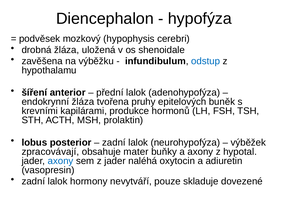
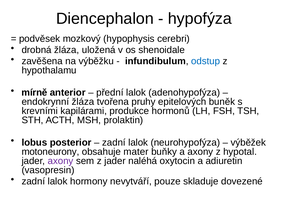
šíření: šíření -> mírně
zpracovávají: zpracovávají -> motoneurony
axony at (61, 161) colour: blue -> purple
